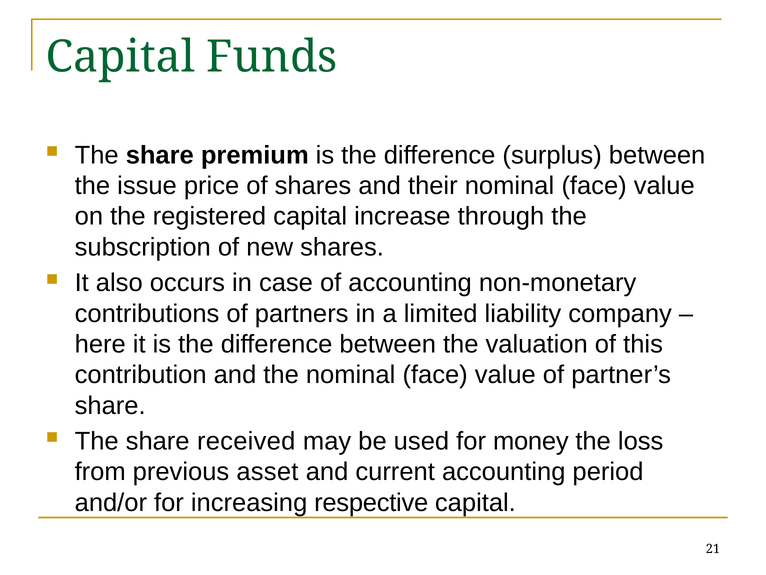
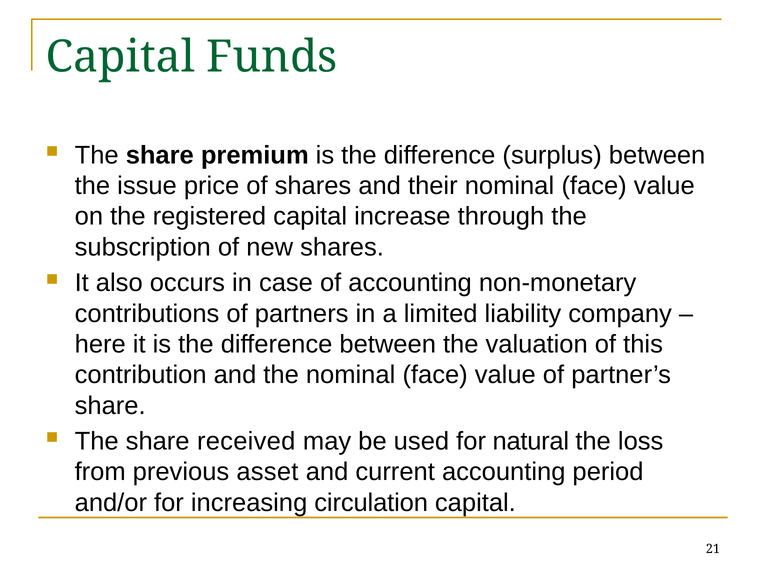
money: money -> natural
respective: respective -> circulation
